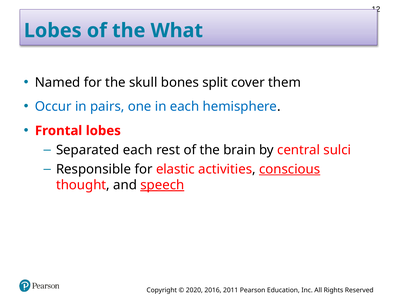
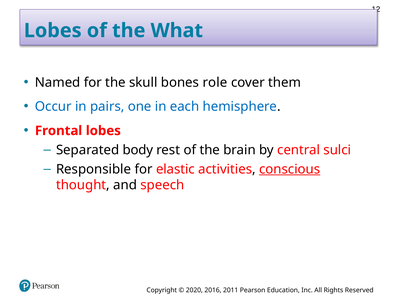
split: split -> role
Separated each: each -> body
speech underline: present -> none
